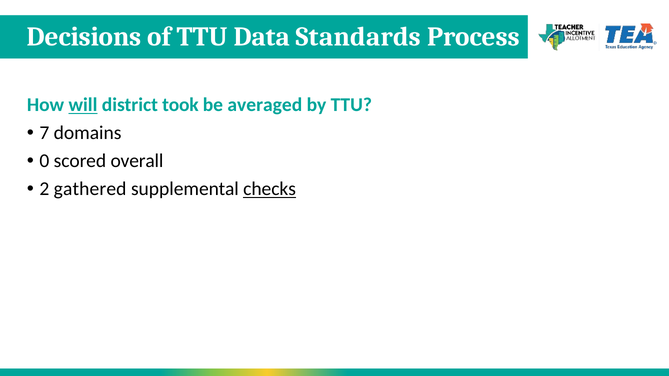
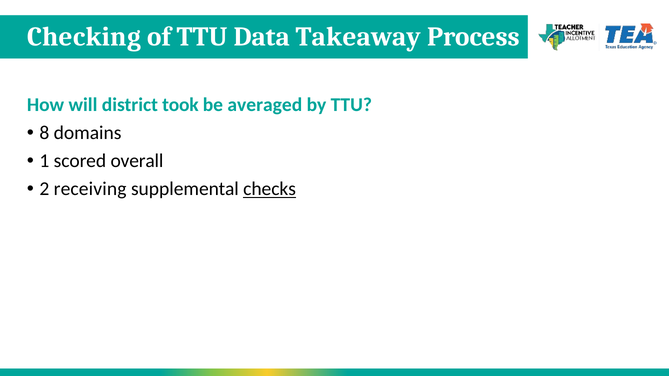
Decisions: Decisions -> Checking
Standards: Standards -> Takeaway
will underline: present -> none
7: 7 -> 8
0: 0 -> 1
gathered: gathered -> receiving
